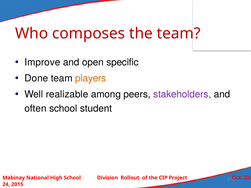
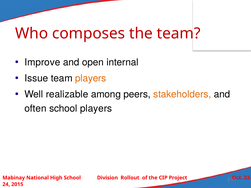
specific: specific -> internal
Done: Done -> Issue
stakeholders colour: purple -> orange
school student: student -> players
